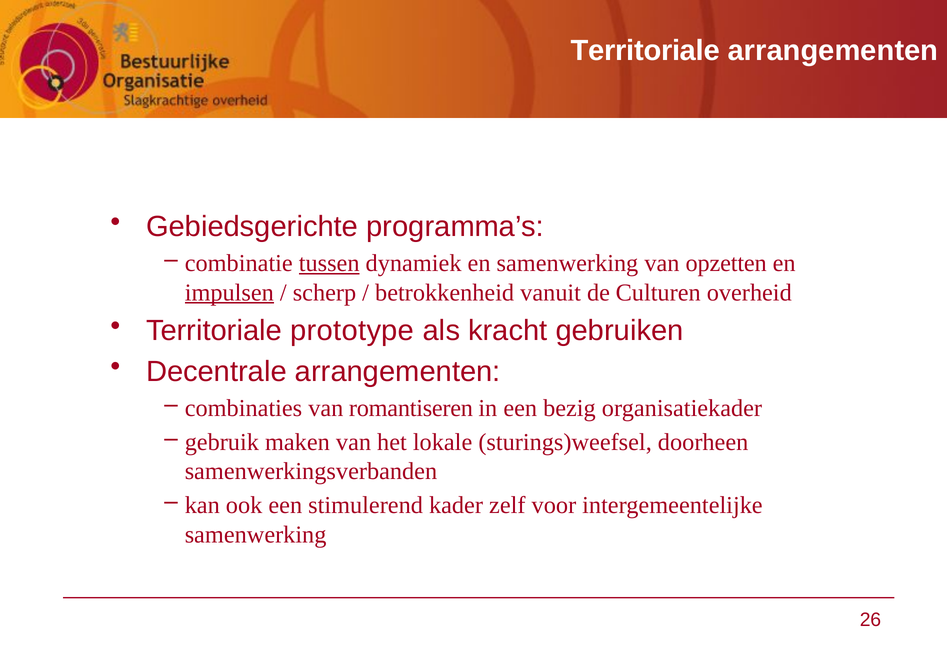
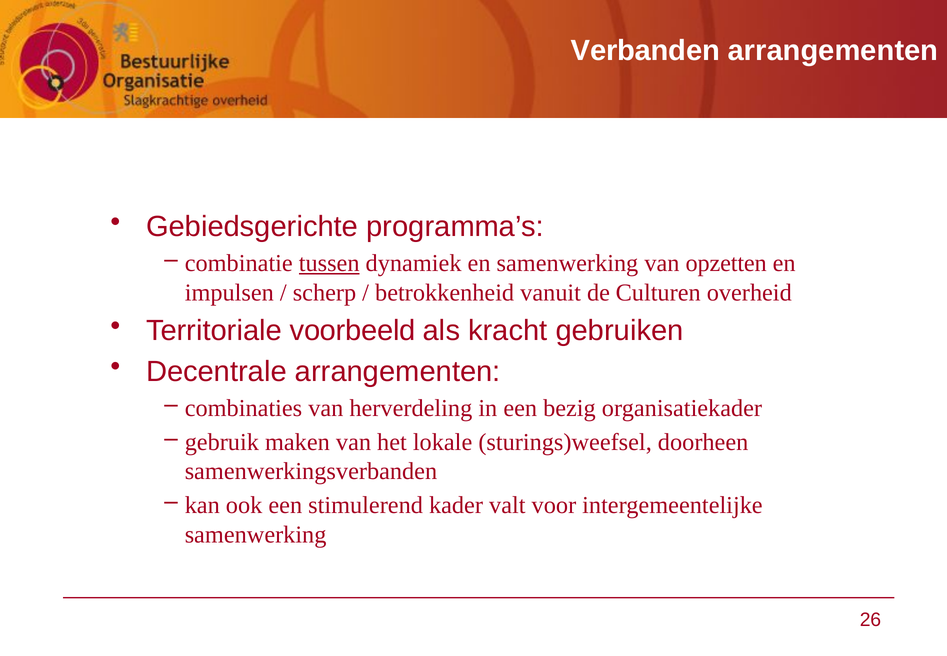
Territoriale at (645, 51): Territoriale -> Verbanden
impulsen underline: present -> none
prototype: prototype -> voorbeeld
romantiseren: romantiseren -> herverdeling
zelf: zelf -> valt
